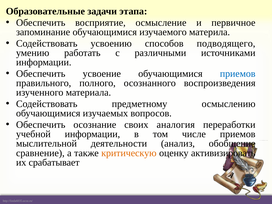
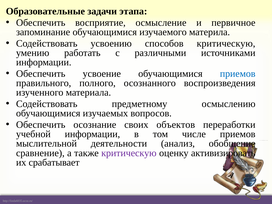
способов подводящего: подводящего -> критическую
аналогия: аналогия -> объектов
критическую at (129, 153) colour: orange -> purple
